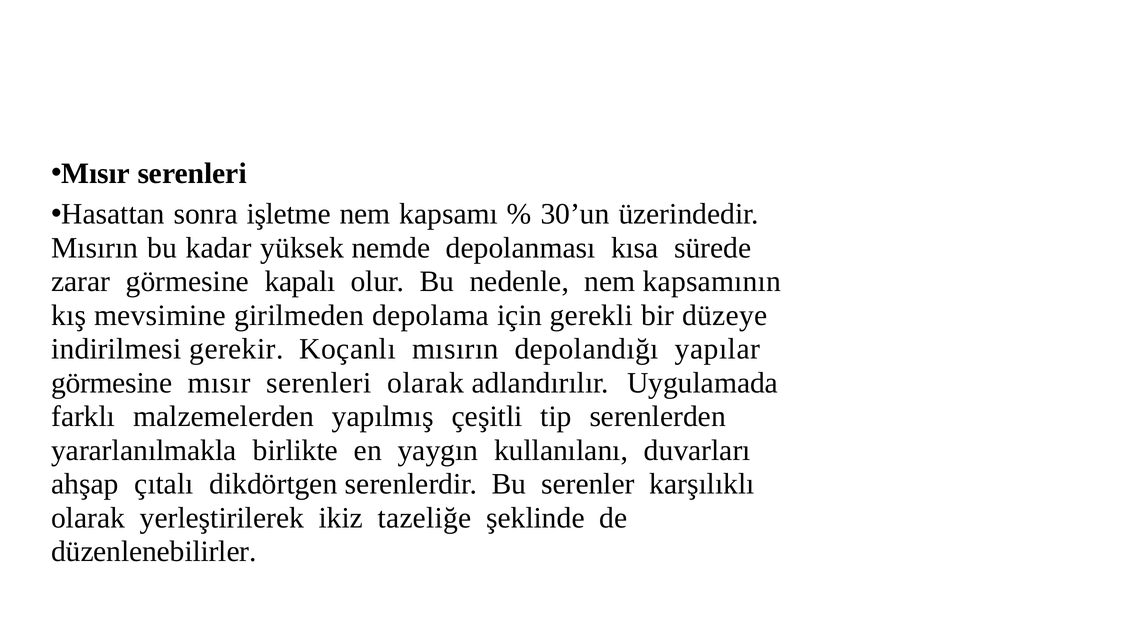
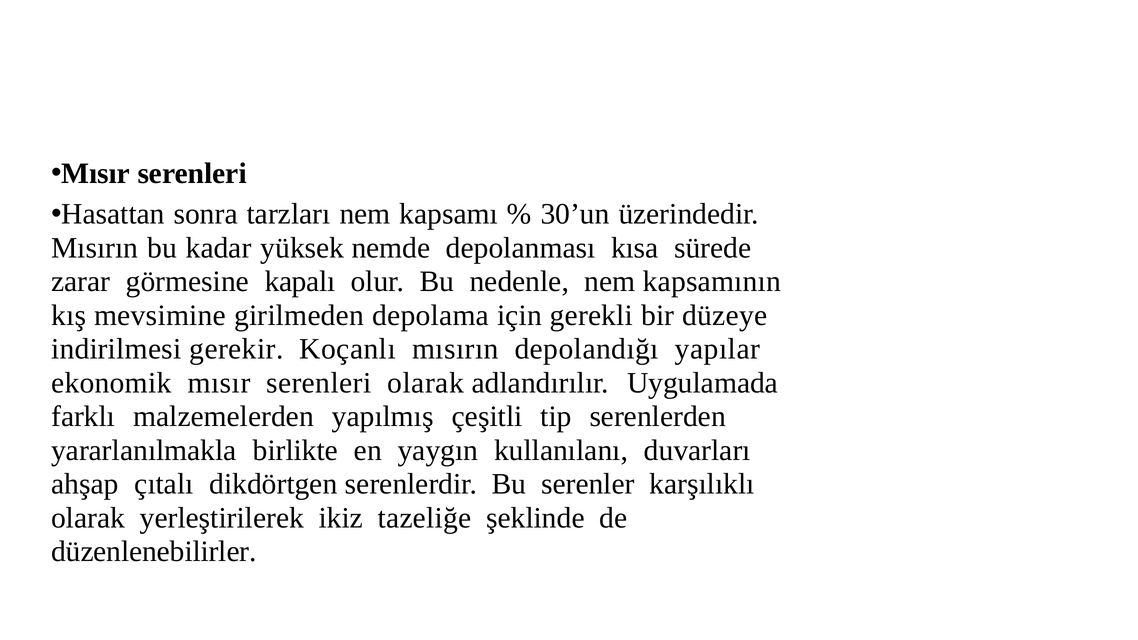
işletme: işletme -> tarzları
görmesine at (112, 383): görmesine -> ekonomik
